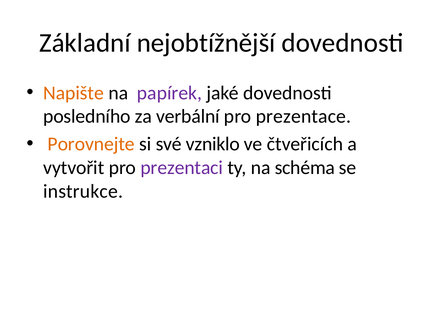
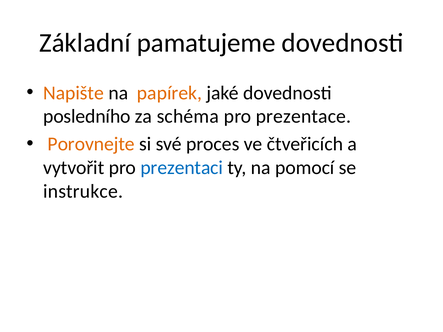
nejobtížnější: nejobtížnější -> pamatujeme
papírek colour: purple -> orange
verbální: verbální -> schéma
vzniklo: vzniklo -> proces
prezentaci colour: purple -> blue
schéma: schéma -> pomocí
